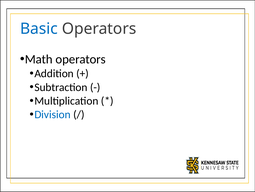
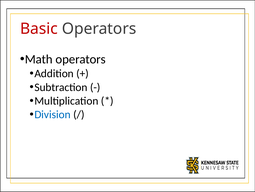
Basic colour: blue -> red
